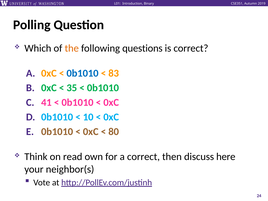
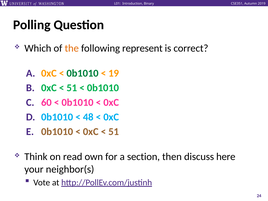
questions: questions -> represent
0b1010 at (83, 73) colour: blue -> green
83: 83 -> 19
35 at (72, 88): 35 -> 51
41: 41 -> 60
10: 10 -> 48
80 at (114, 132): 80 -> 51
a correct: correct -> section
